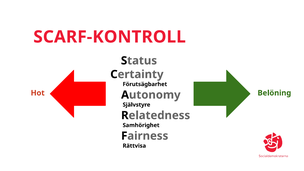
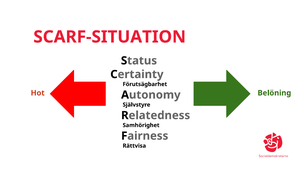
SCARF-KONTROLL: SCARF-KONTROLL -> SCARF-SITUATION
